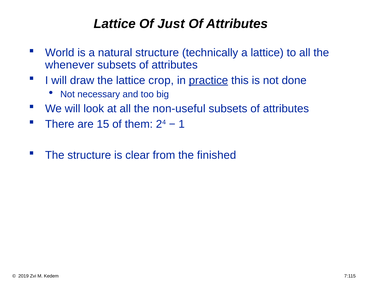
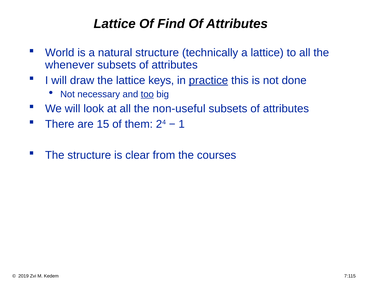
Just: Just -> Find
crop: crop -> keys
too underline: none -> present
finished: finished -> courses
